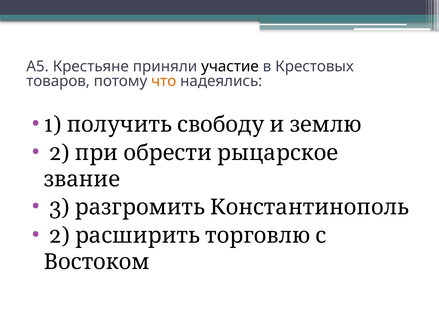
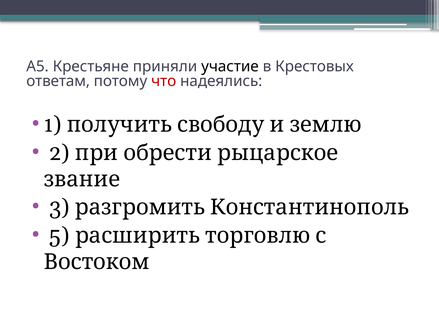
товаров: товаров -> ответам
что colour: orange -> red
2 at (59, 236): 2 -> 5
